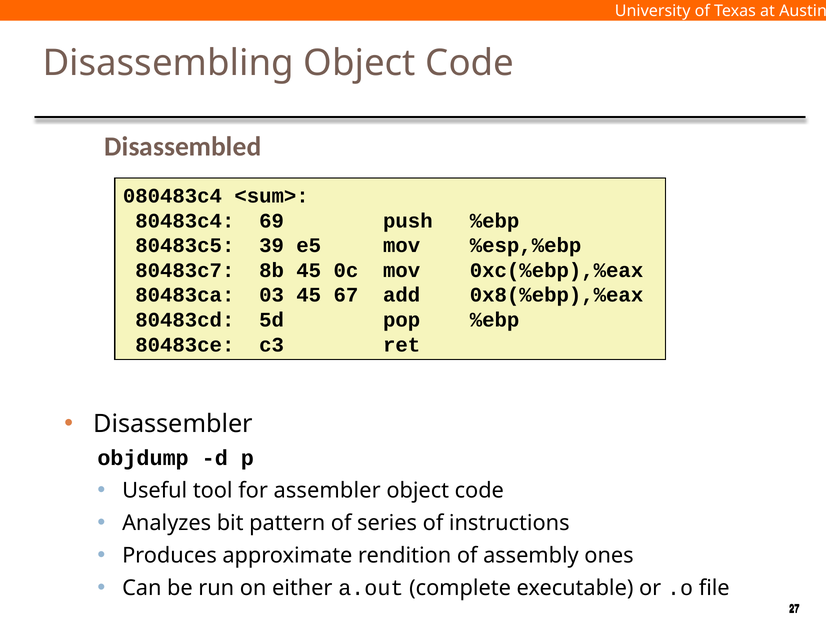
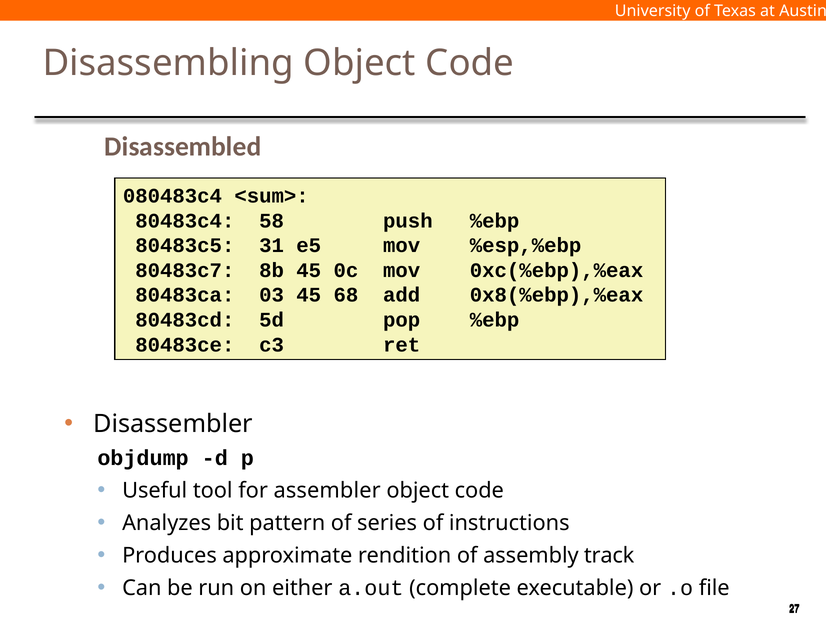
69: 69 -> 58
39: 39 -> 31
67: 67 -> 68
ones: ones -> track
